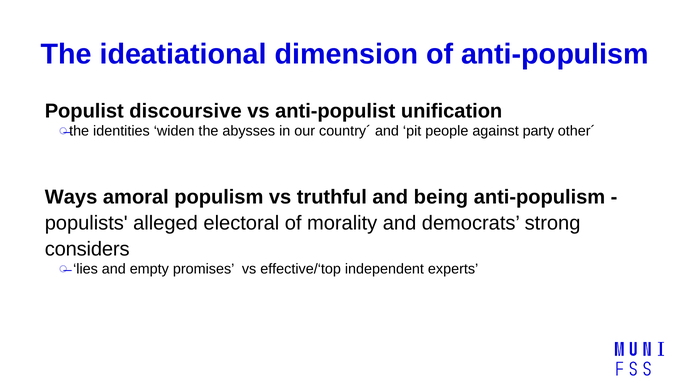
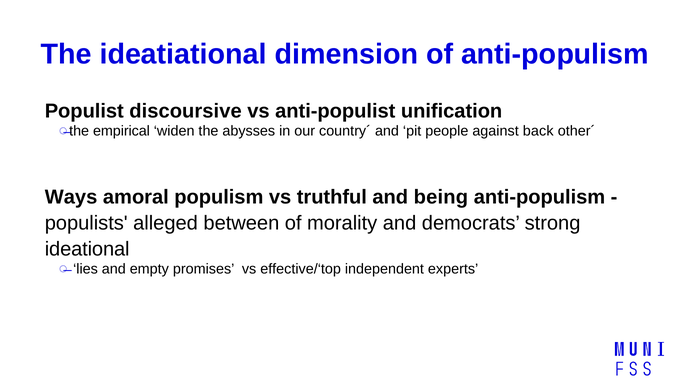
identities: identities -> empirical
party: party -> back
electoral: electoral -> between
considers: considers -> ideational
